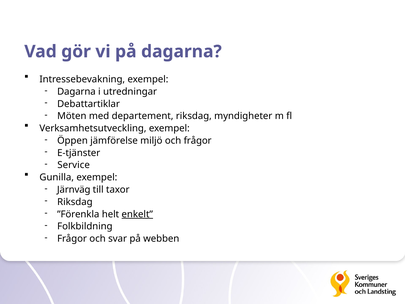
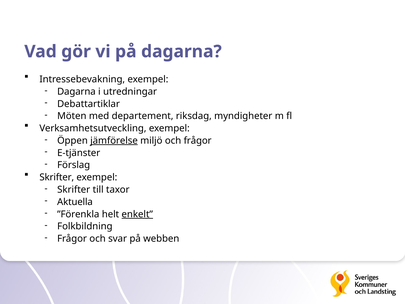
jämförelse underline: none -> present
Service: Service -> Förslag
Gunilla at (57, 177): Gunilla -> Skrifter
Järnväg at (74, 190): Järnväg -> Skrifter
Riksdag at (75, 202): Riksdag -> Aktuella
